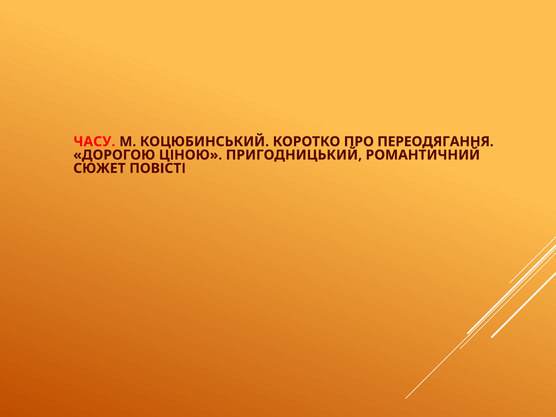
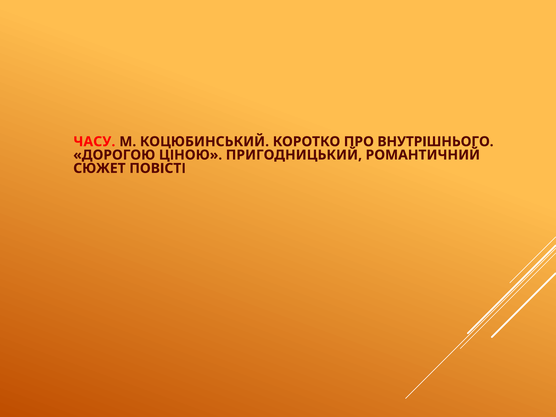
ПЕРЕОДЯГАННЯ: ПЕРЕОДЯГАННЯ -> ВНУТРІШНЬОГО
